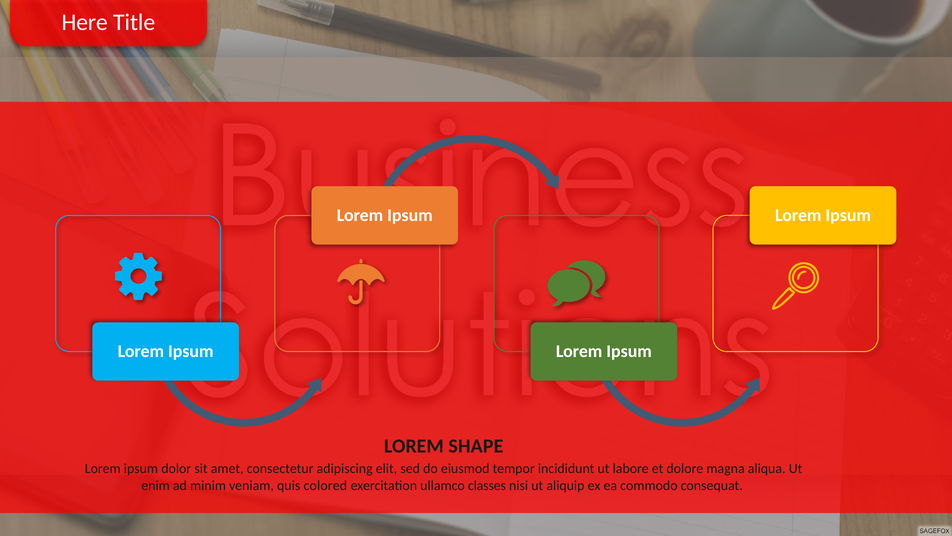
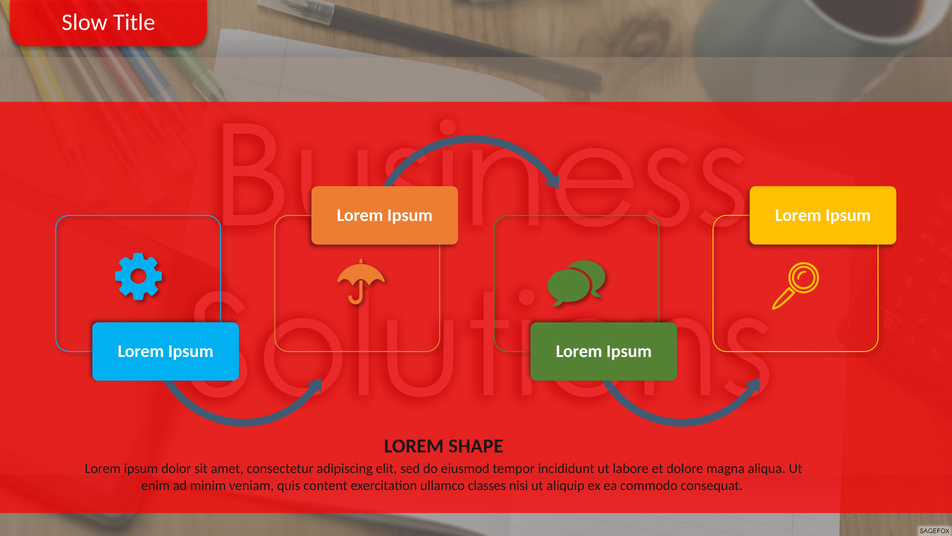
Here: Here -> Slow
colored: colored -> content
